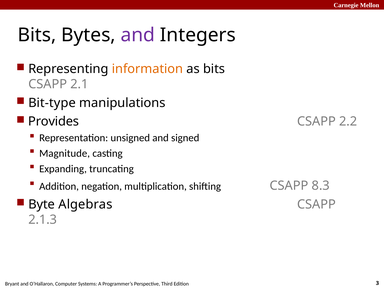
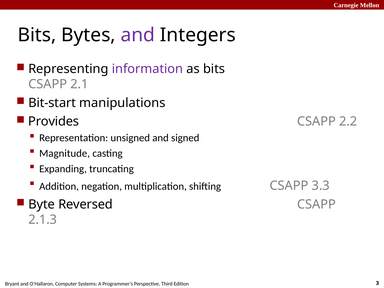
information colour: orange -> purple
Bit-type: Bit-type -> Bit-start
8.3: 8.3 -> 3.3
Algebras: Algebras -> Reversed
